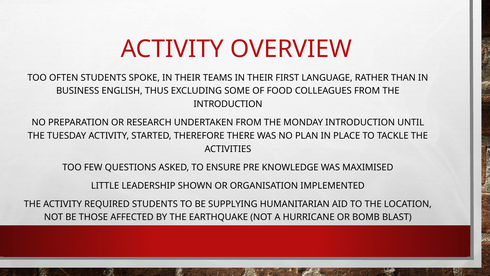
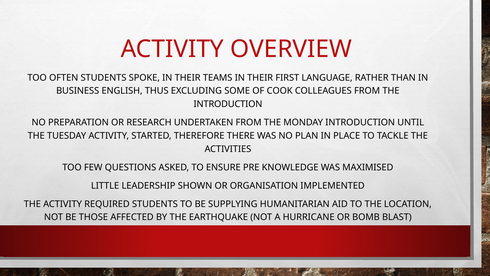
FOOD: FOOD -> COOK
